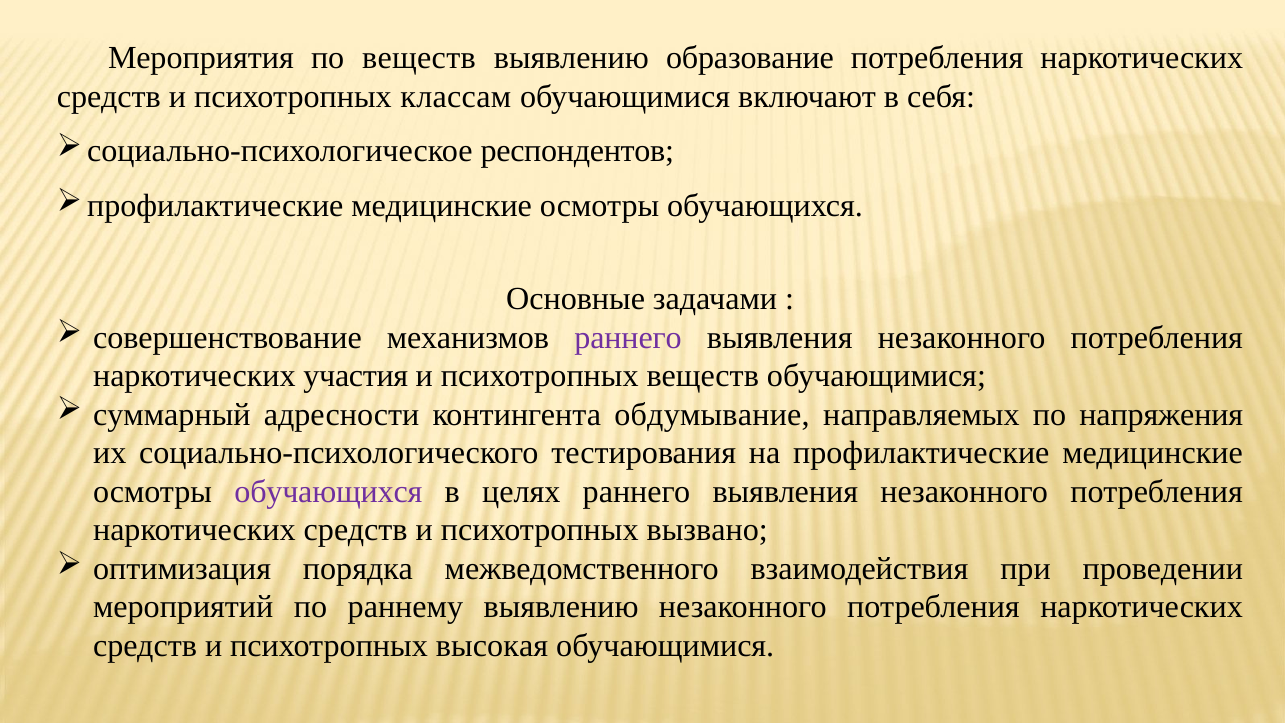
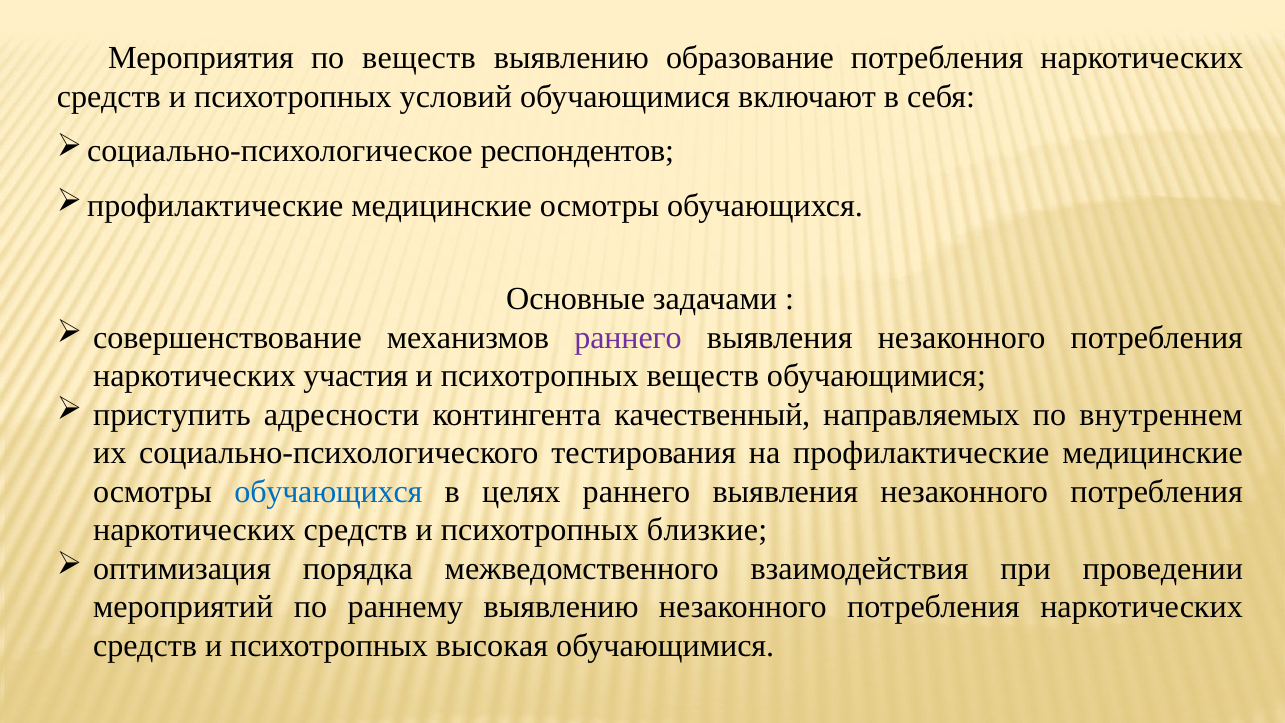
классам: классам -> условий
суммарный: суммарный -> приступить
обдумывание: обдумывание -> качественный
напряжения: напряжения -> внутреннем
обучающихся at (328, 492) colour: purple -> blue
вызвано: вызвано -> близкие
